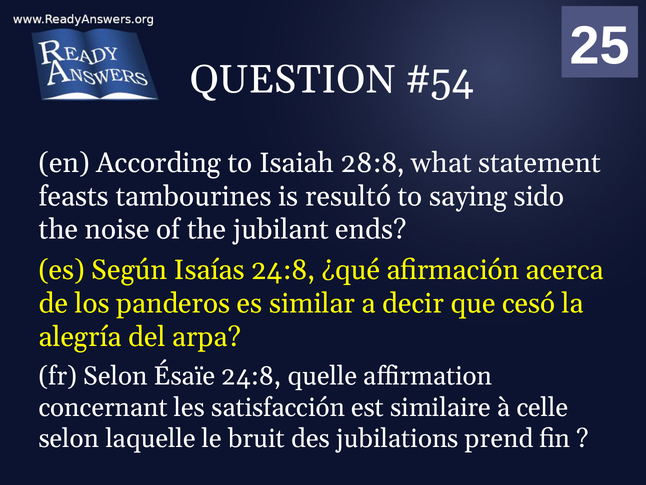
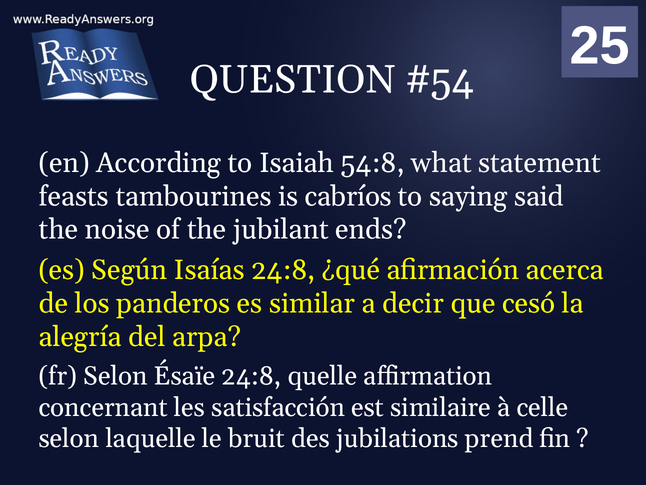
28:8: 28:8 -> 54:8
resultó: resultó -> cabríos
sido: sido -> said
